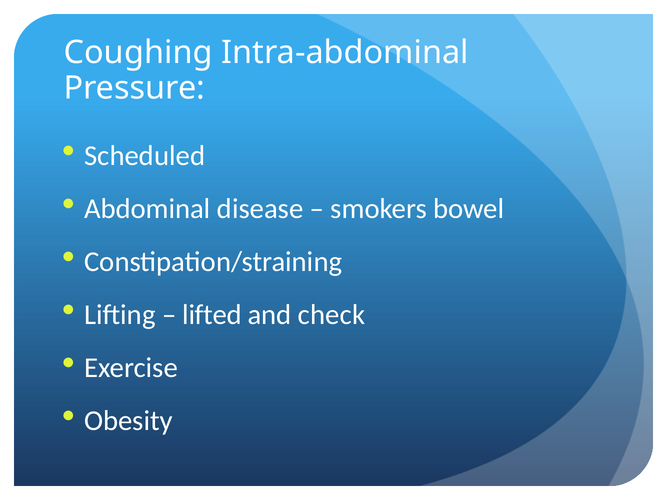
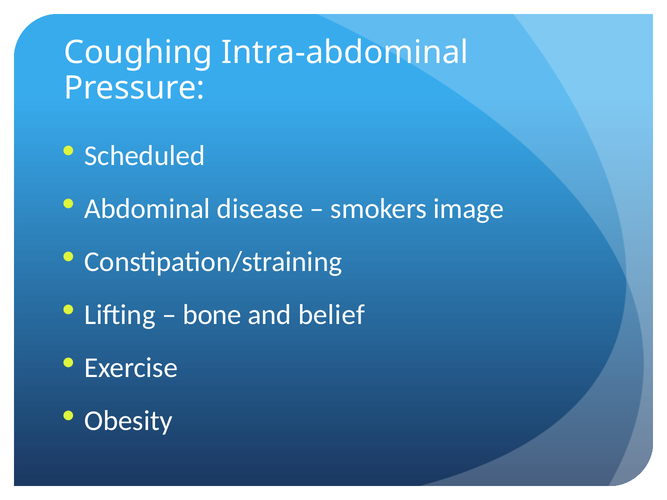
bowel: bowel -> image
lifted: lifted -> bone
check: check -> belief
